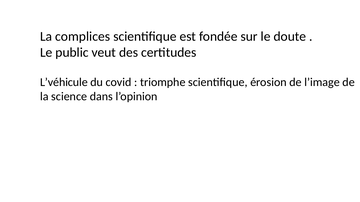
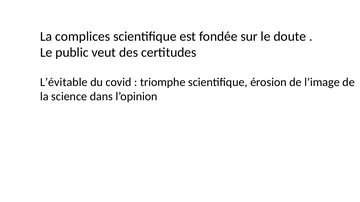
L’véhicule: L’véhicule -> L’évitable
